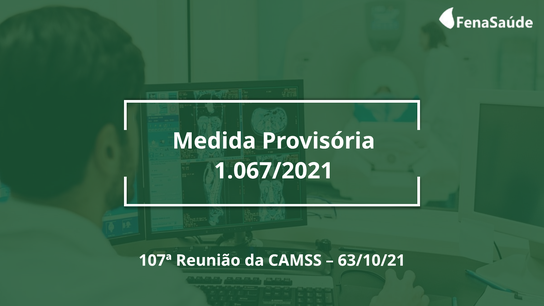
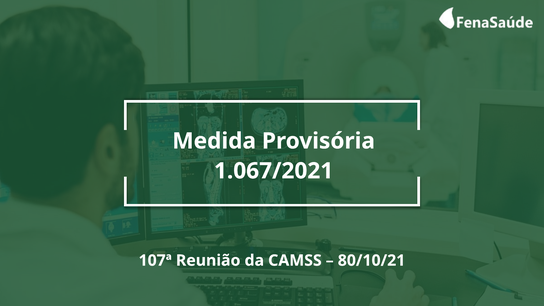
63/10/21: 63/10/21 -> 80/10/21
